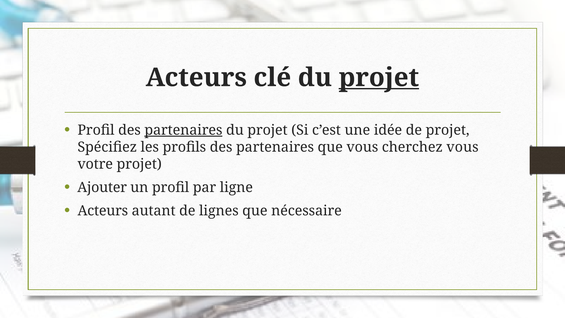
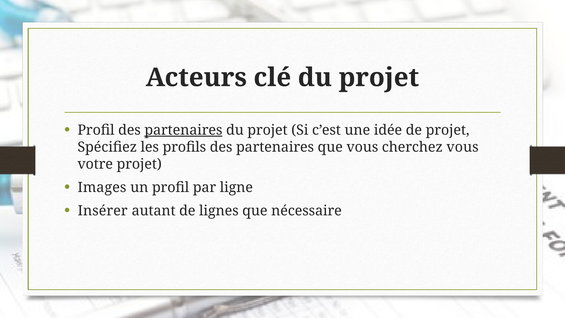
projet at (379, 78) underline: present -> none
Ajouter: Ajouter -> Images
Acteurs at (103, 211): Acteurs -> Insérer
